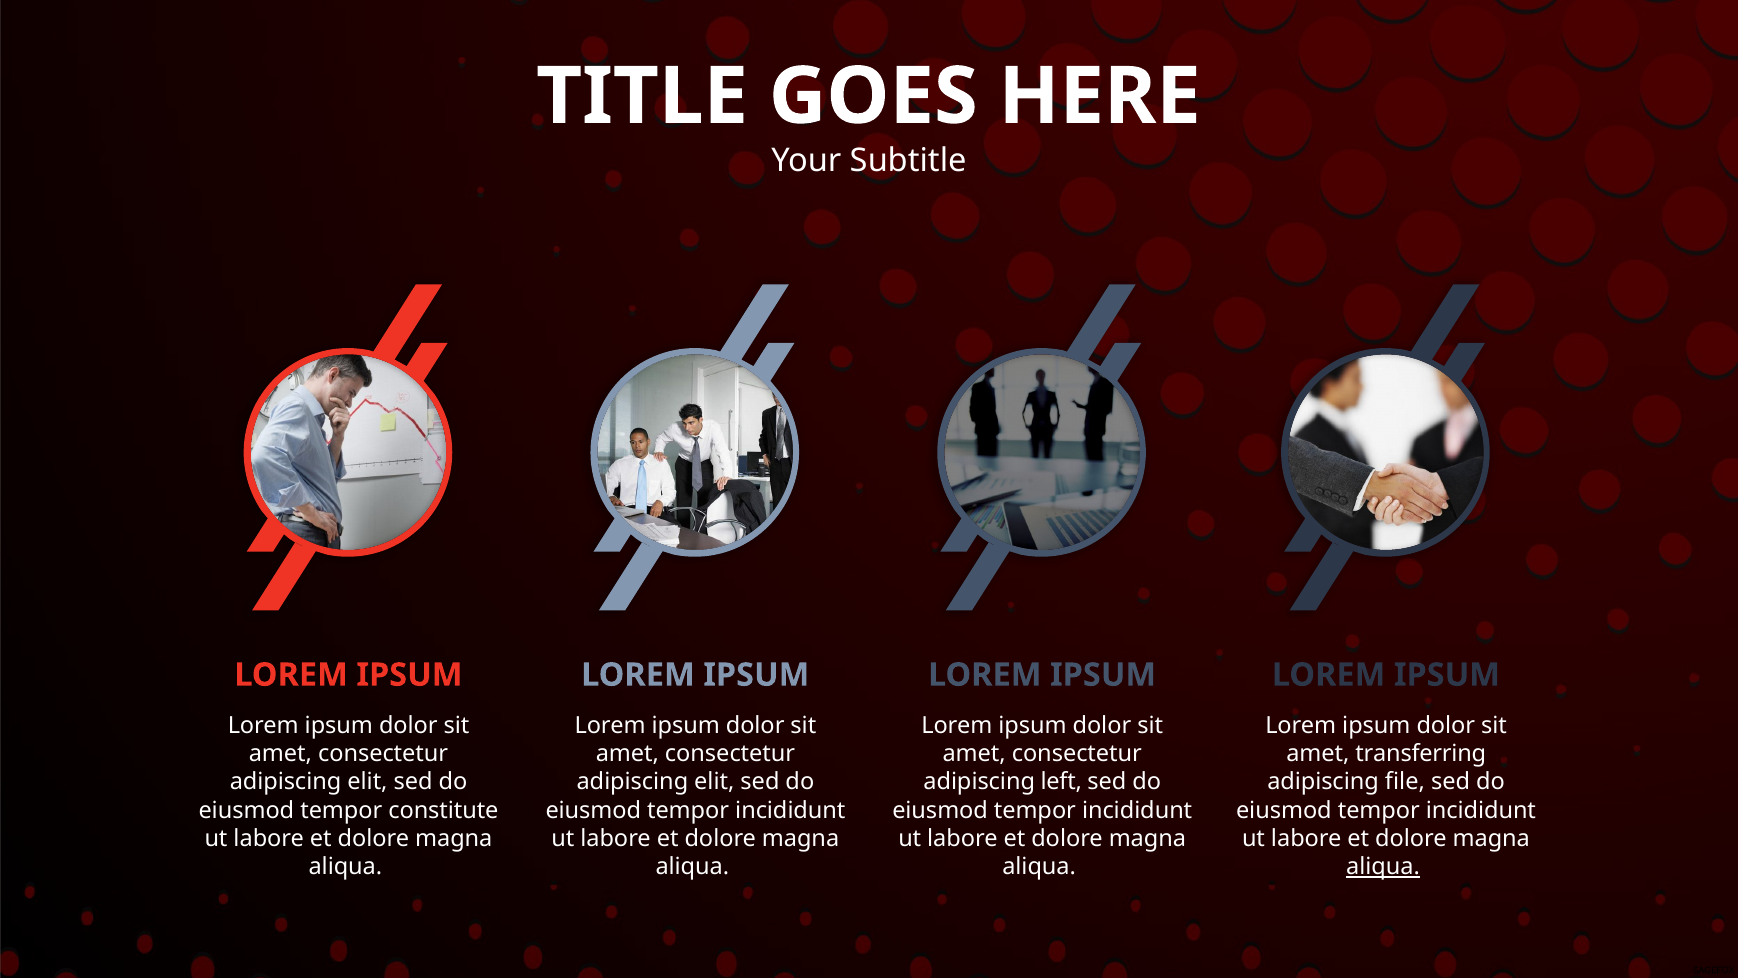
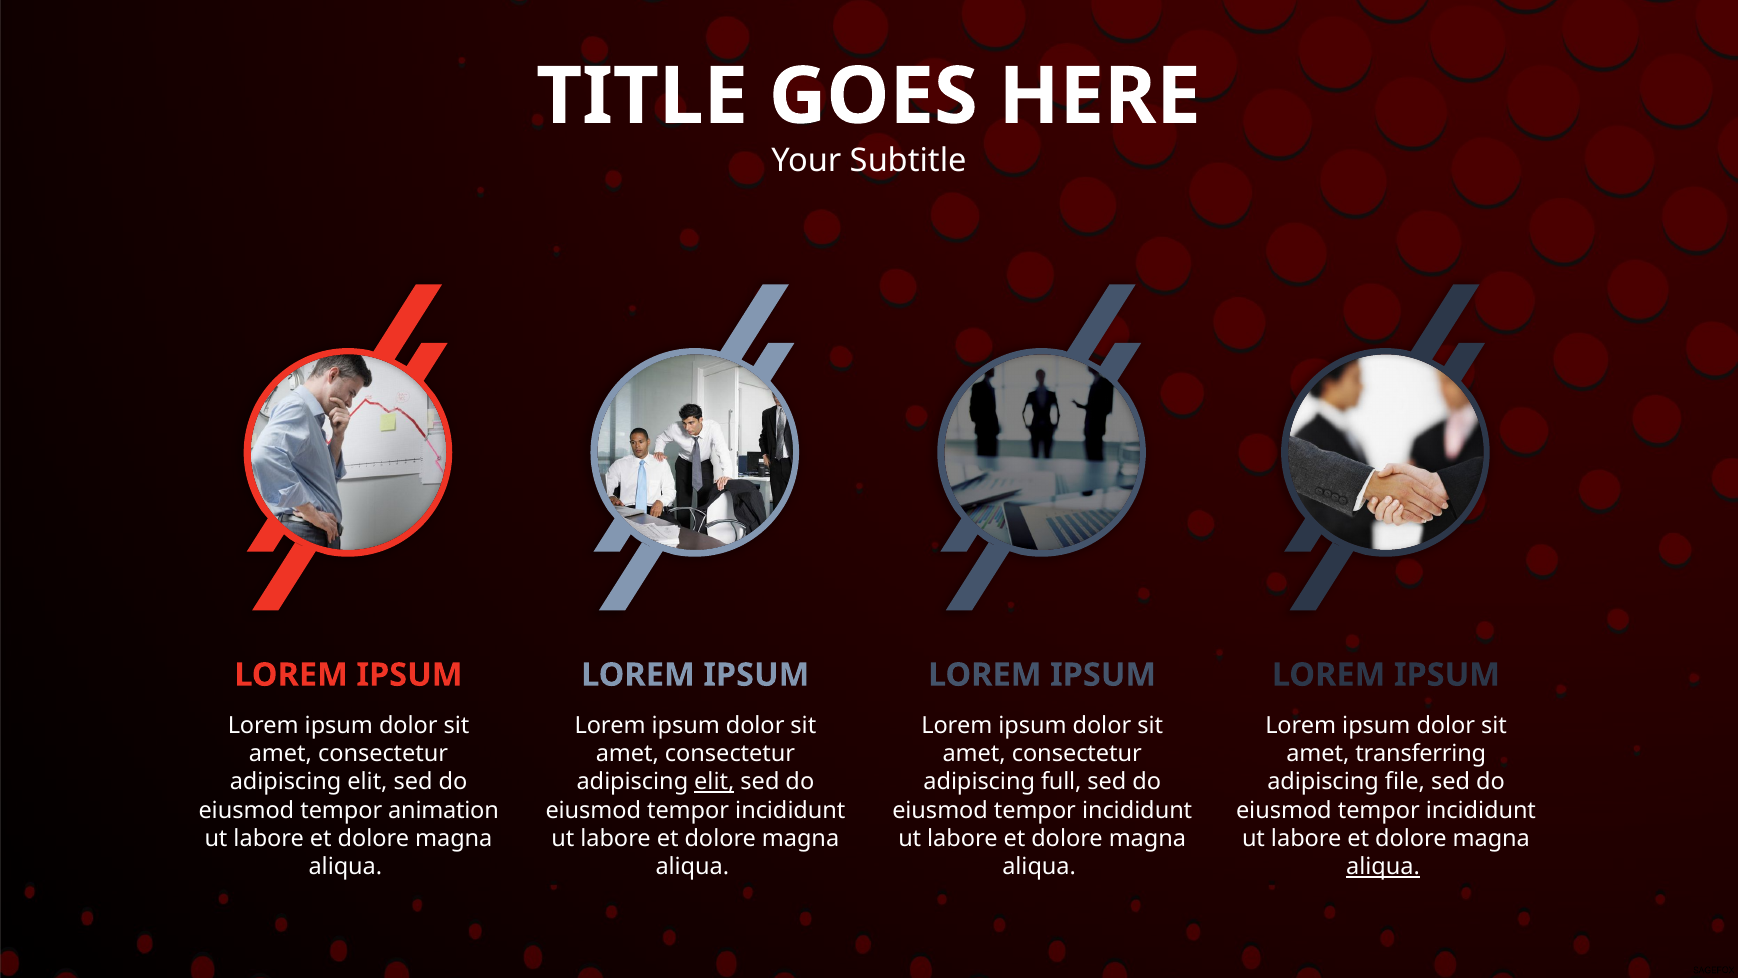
elit at (714, 782) underline: none -> present
left: left -> full
constitute: constitute -> animation
